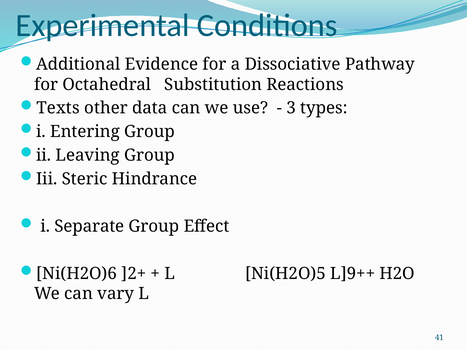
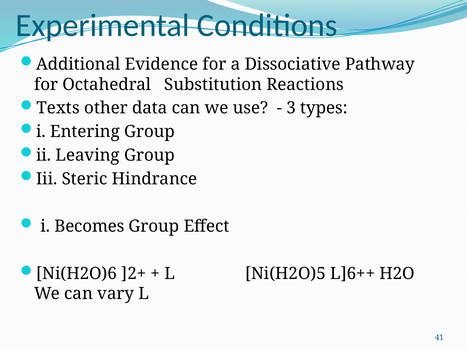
Separate: Separate -> Becomes
L]9++: L]9++ -> L]6++
